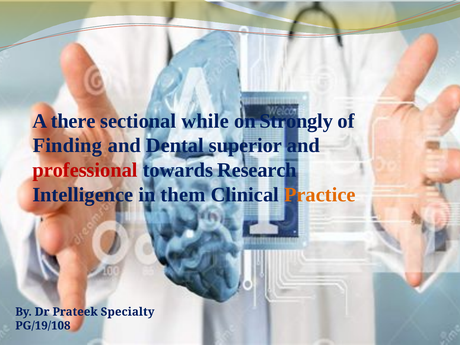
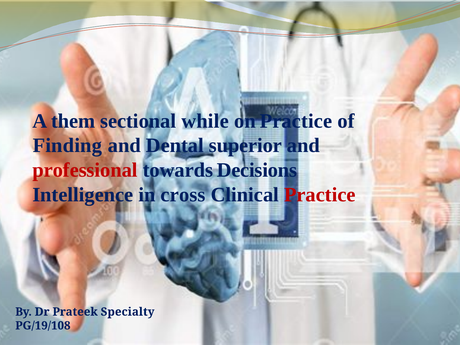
there: there -> them
on Strongly: Strongly -> Practice
Research: Research -> Decisions
them: them -> cross
Practice at (320, 195) colour: orange -> red
